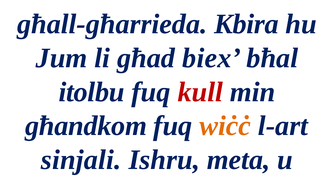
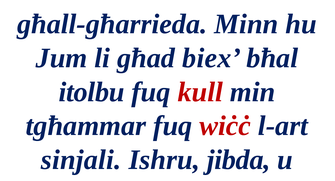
Kbira: Kbira -> Minn
għandkom: għandkom -> tgħammar
wiċċ colour: orange -> red
meta: meta -> jibda
